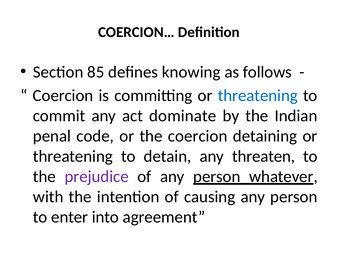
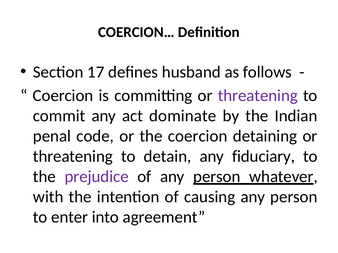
85: 85 -> 17
knowing: knowing -> husband
threatening at (258, 96) colour: blue -> purple
threaten: threaten -> fiduciary
